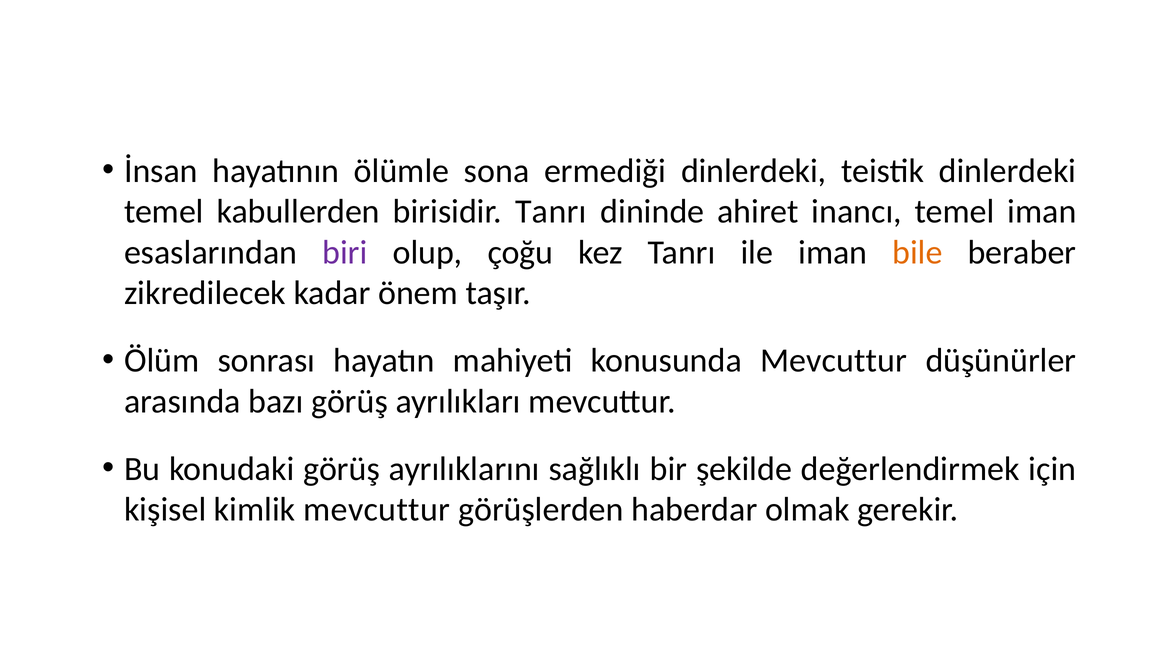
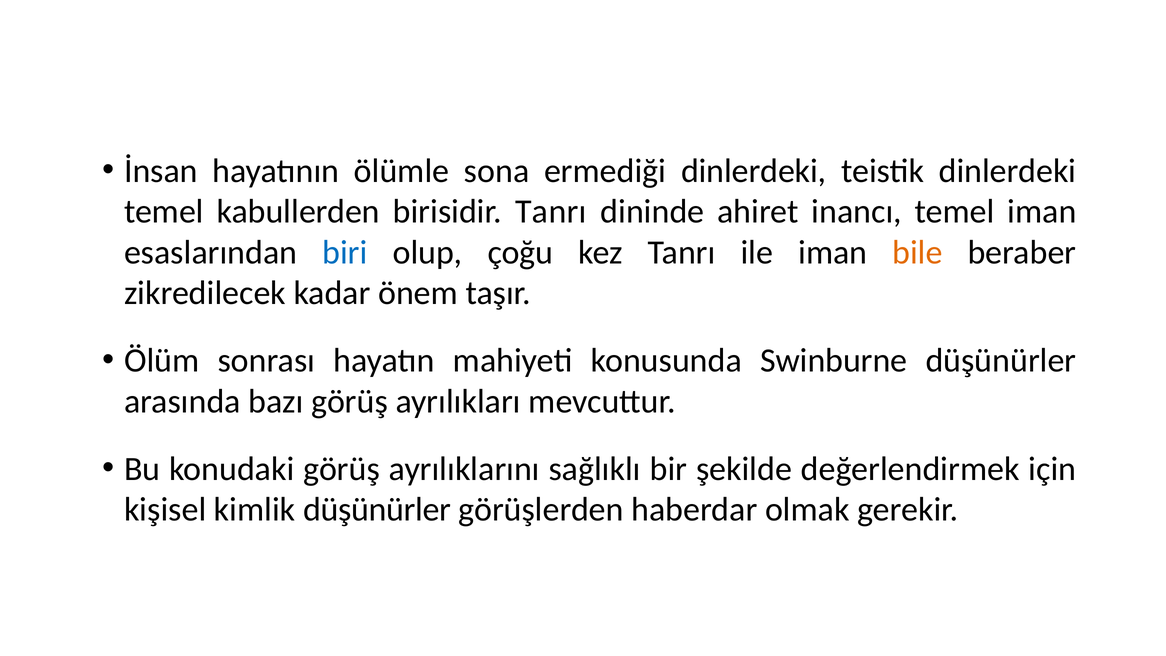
biri colour: purple -> blue
konusunda Mevcuttur: Mevcuttur -> Swinburne
kimlik mevcuttur: mevcuttur -> düşünürler
